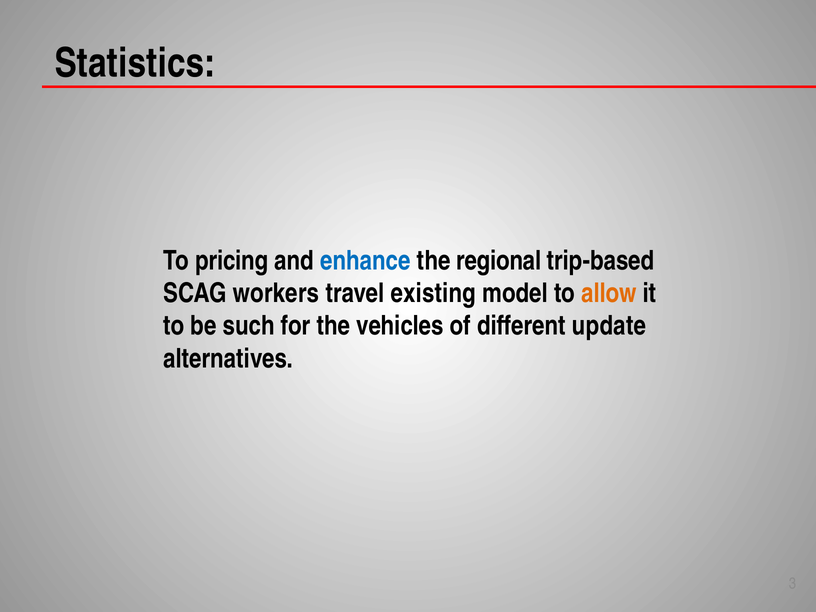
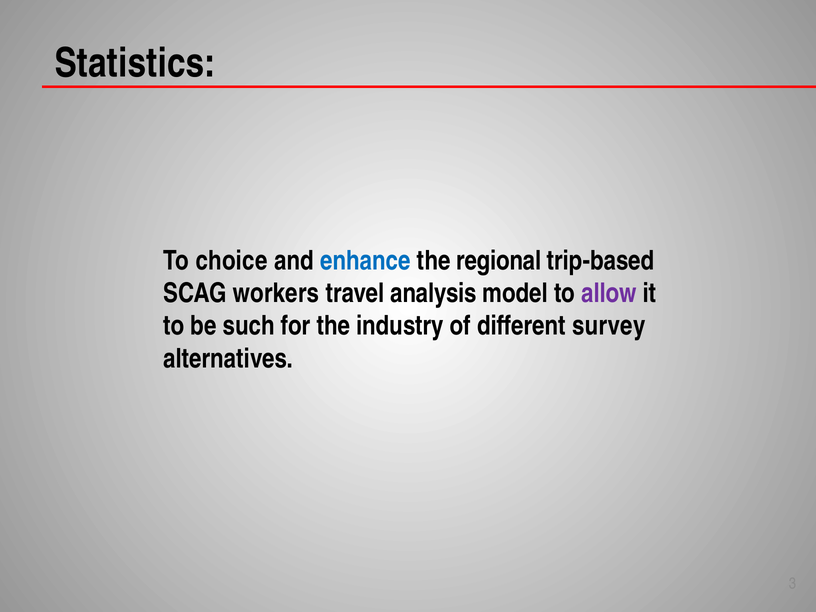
pricing: pricing -> choice
existing: existing -> analysis
allow colour: orange -> purple
vehicles: vehicles -> industry
update: update -> survey
